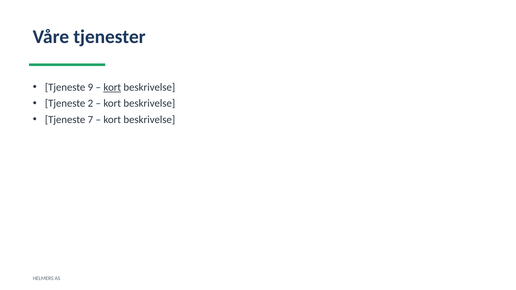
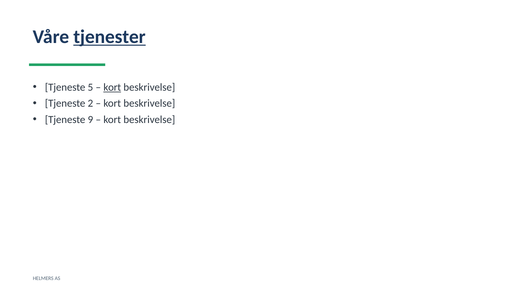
tjenester underline: none -> present
9: 9 -> 5
7: 7 -> 9
